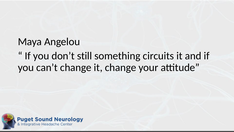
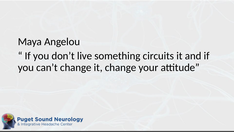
still: still -> live
